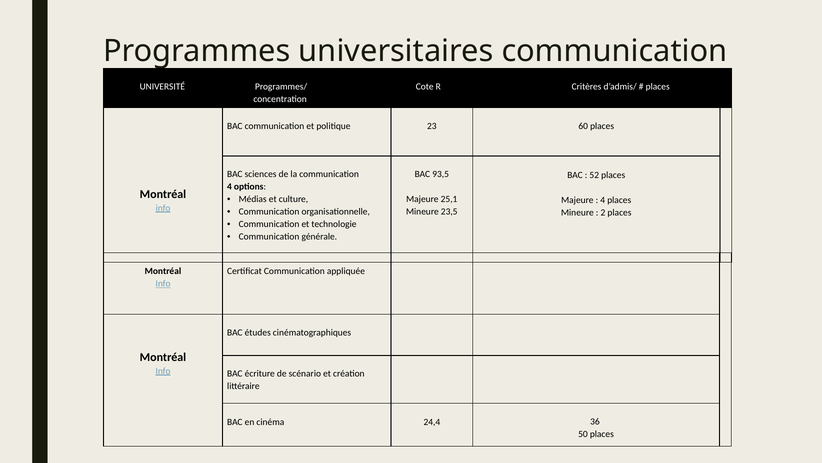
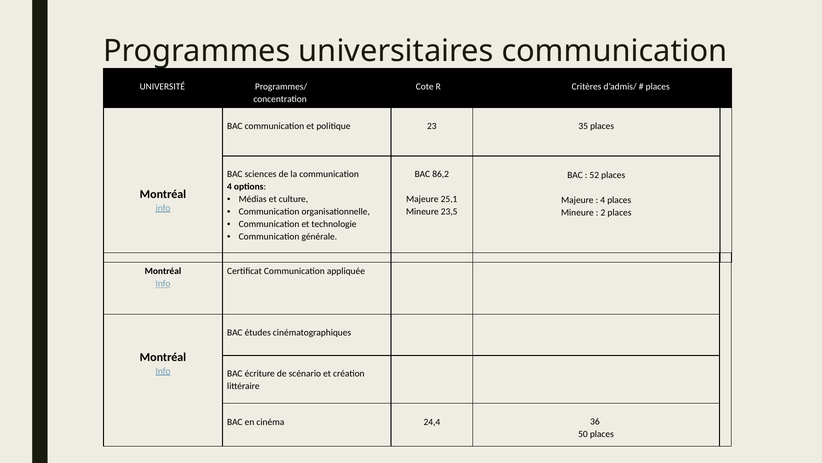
60: 60 -> 35
93,5: 93,5 -> 86,2
